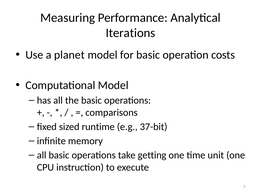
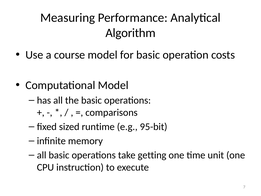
Iterations: Iterations -> Algorithm
planet: planet -> course
37-bit: 37-bit -> 95-bit
